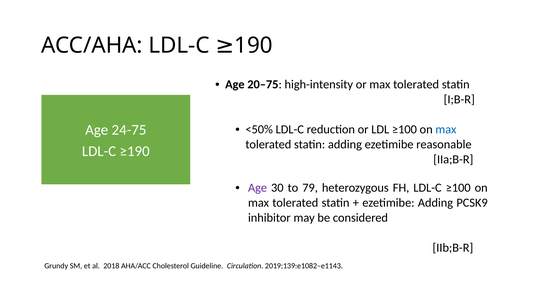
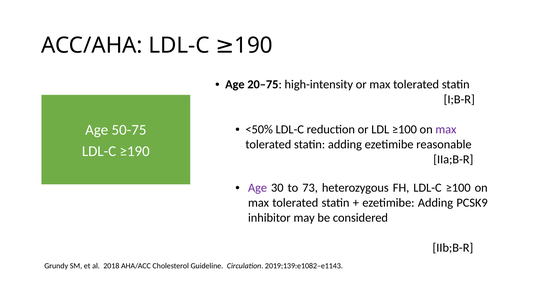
max at (446, 129) colour: blue -> purple
24-75: 24-75 -> 50-75
79: 79 -> 73
